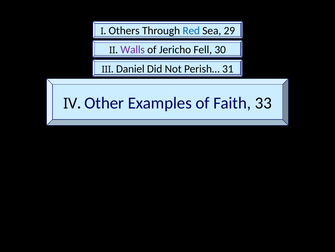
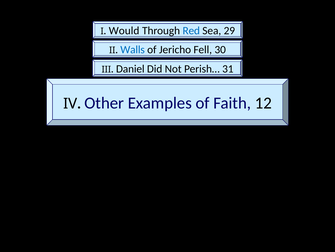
Others: Others -> Would
Walls colour: purple -> blue
33: 33 -> 12
